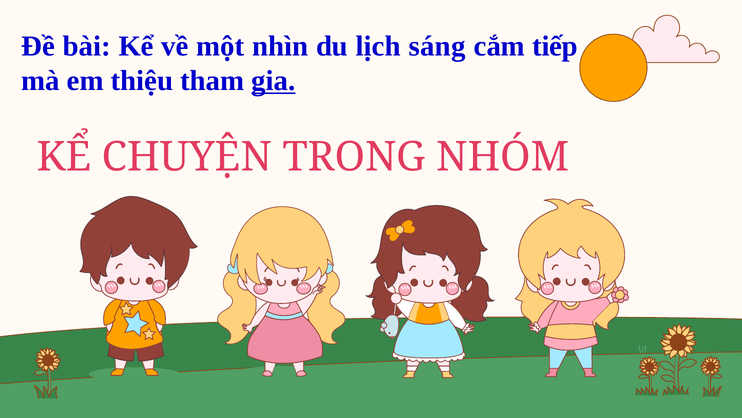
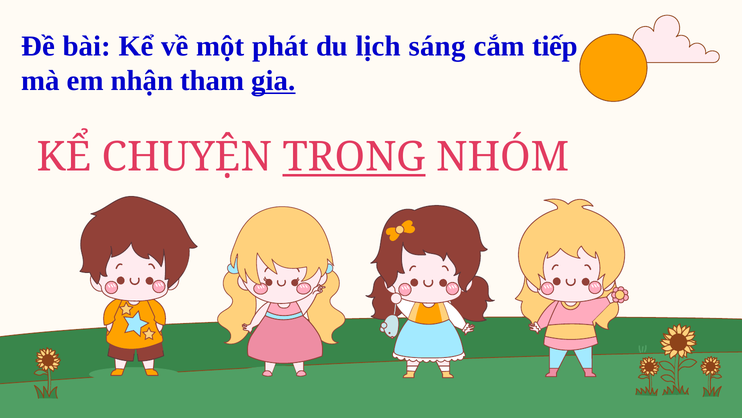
nhìn: nhìn -> phát
thiệu: thiệu -> nhận
TRONG underline: none -> present
